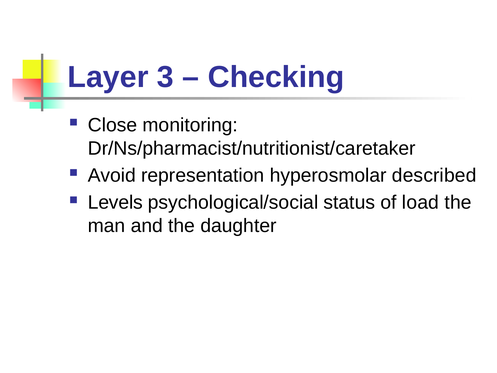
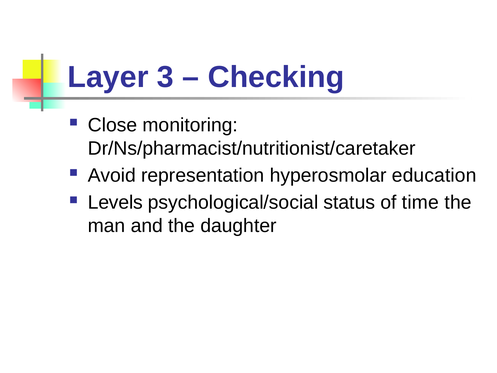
described: described -> education
load: load -> time
